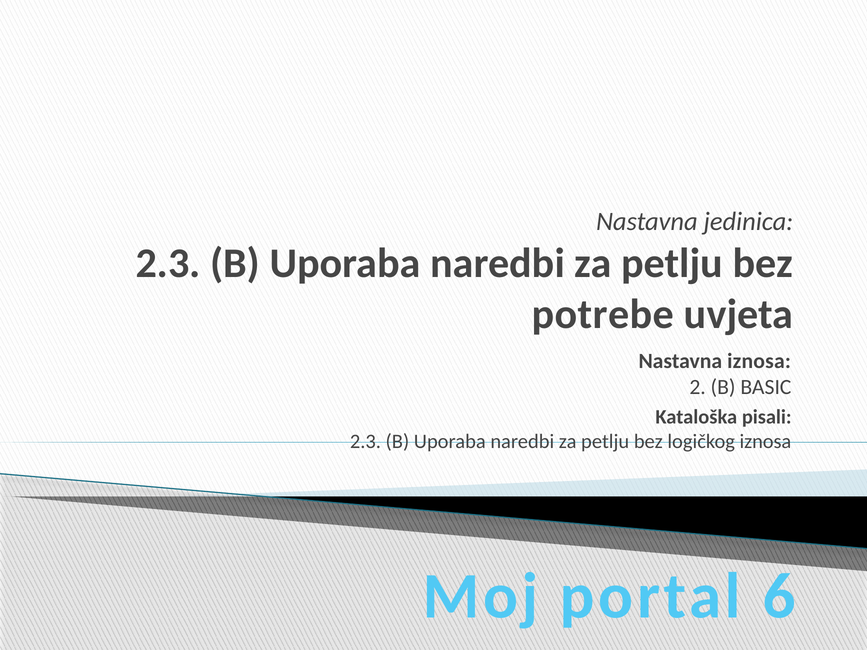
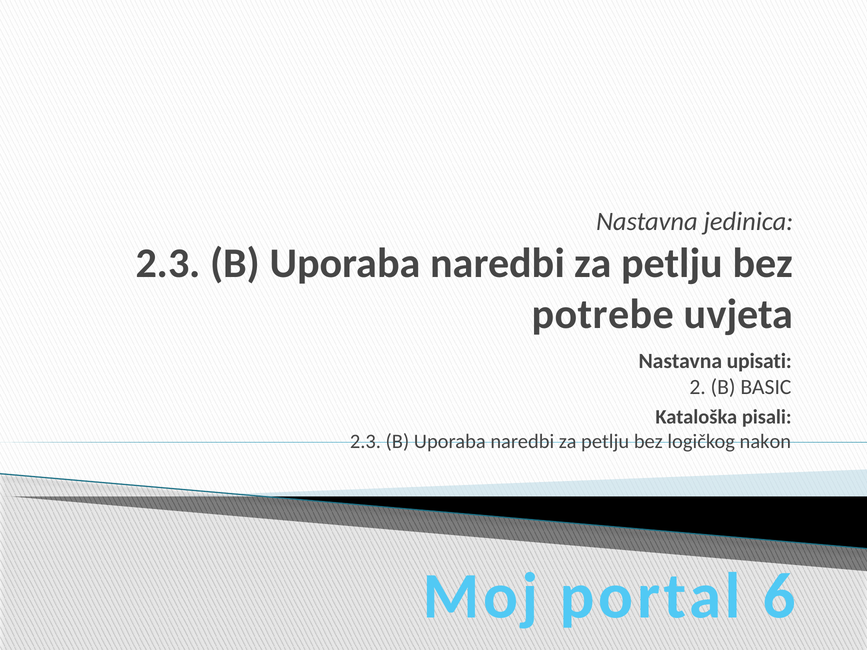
Nastavna iznosa: iznosa -> upisati
logičkog iznosa: iznosa -> nakon
